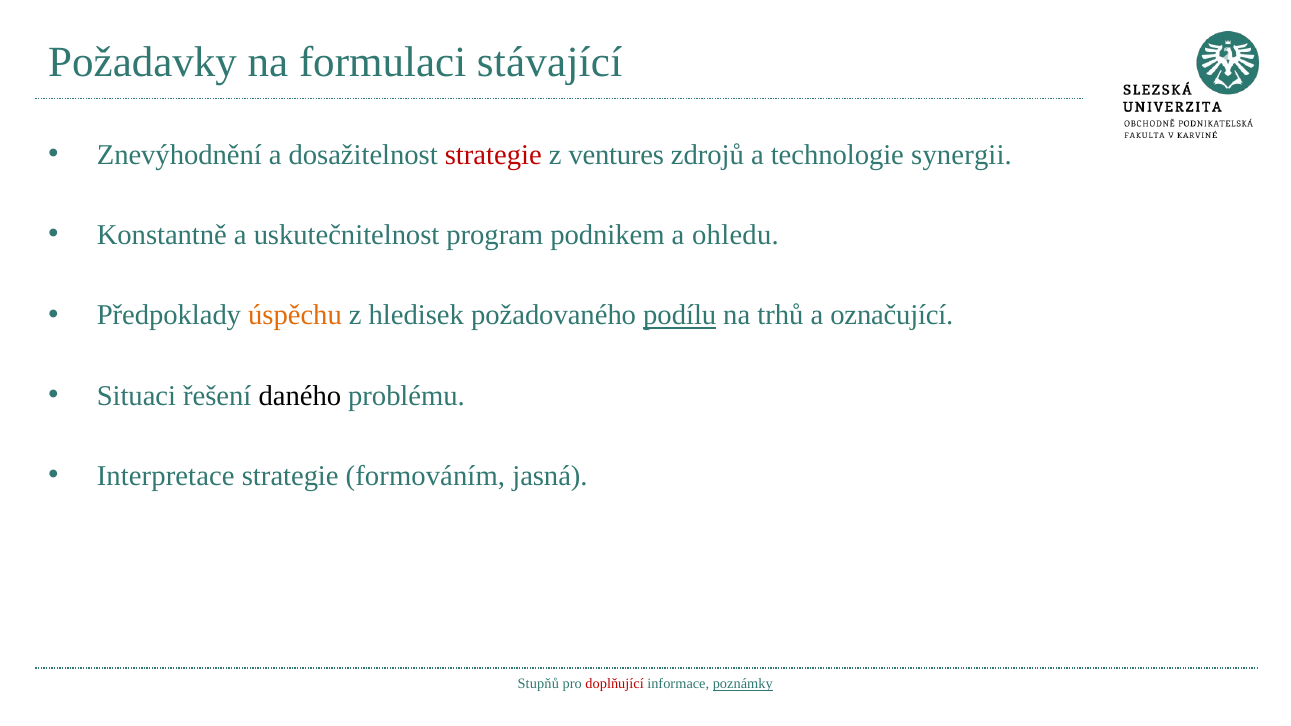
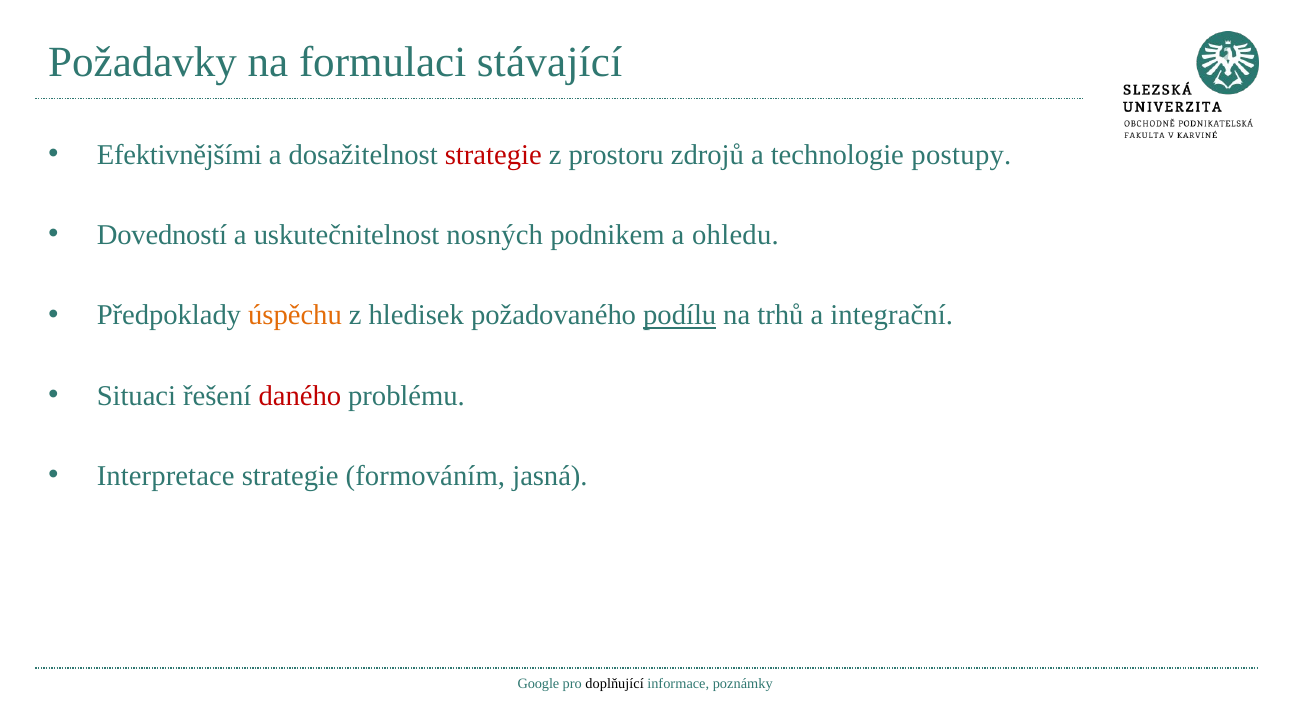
Znevýhodnění: Znevýhodnění -> Efektivnějšími
ventures: ventures -> prostoru
synergii: synergii -> postupy
Konstantně: Konstantně -> Dovedností
program: program -> nosných
označující: označující -> integrační
daného colour: black -> red
Stupňů: Stupňů -> Google
doplňující colour: red -> black
poznámky underline: present -> none
